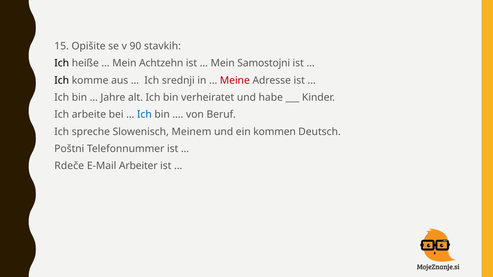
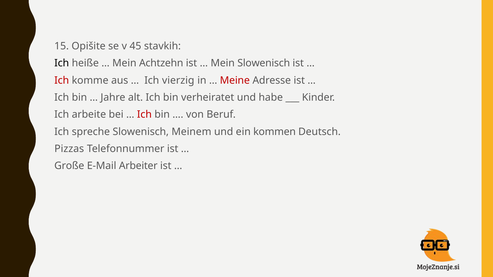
90: 90 -> 45
Mein Samostojni: Samostojni -> Slowenisch
Ich at (62, 80) colour: black -> red
srednji: srednji -> vierzig
Ich at (144, 115) colour: blue -> red
Poštni: Poštni -> Pizzas
Rdeče: Rdeče -> Große
